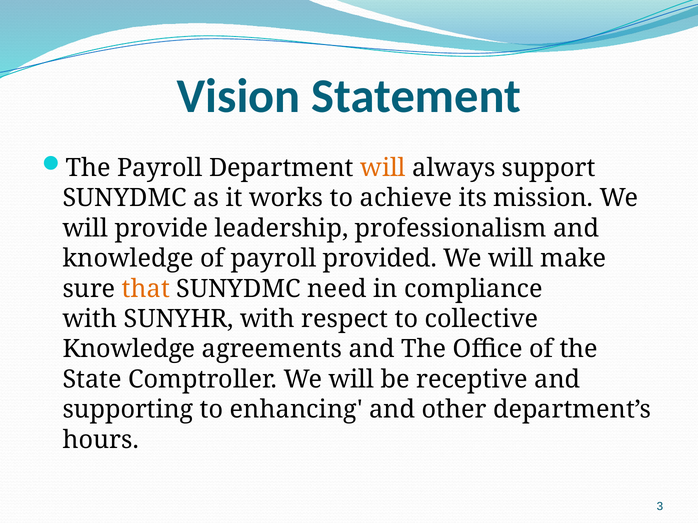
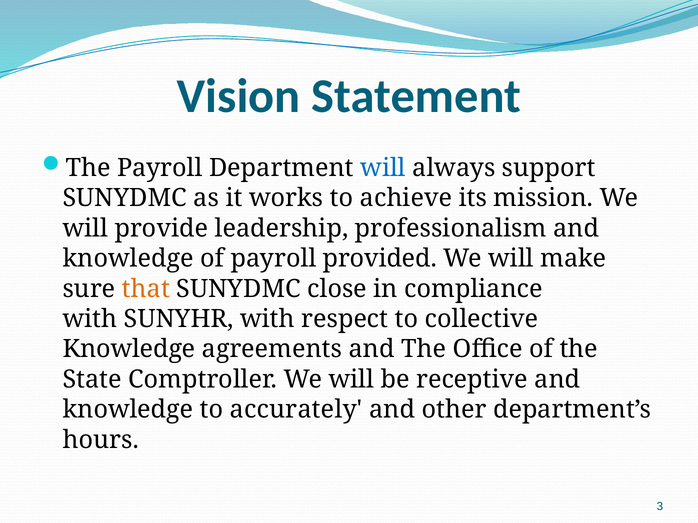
will at (383, 168) colour: orange -> blue
need: need -> close
supporting at (128, 410): supporting -> knowledge
enhancing: enhancing -> accurately
